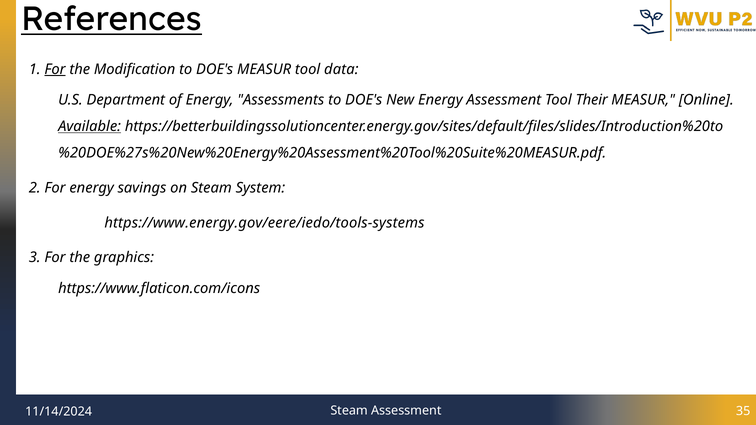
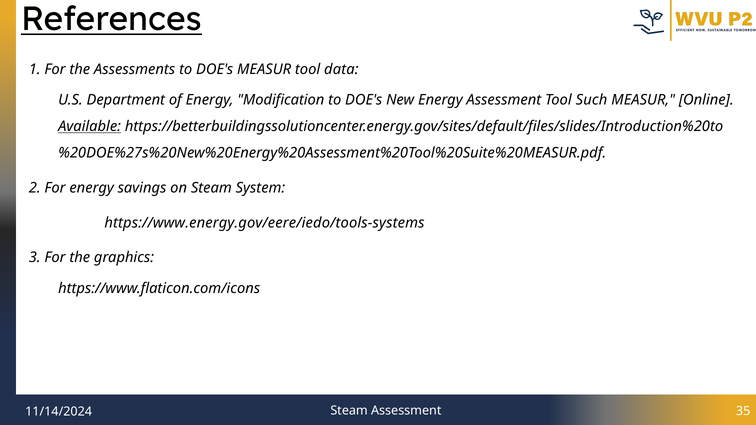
For at (55, 69) underline: present -> none
Modification: Modification -> Assessments
Assessments: Assessments -> Modification
Their: Their -> Such
